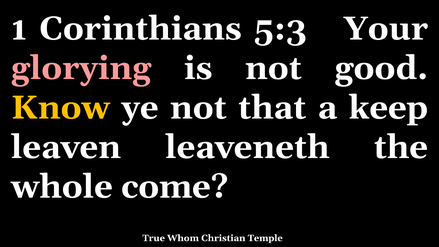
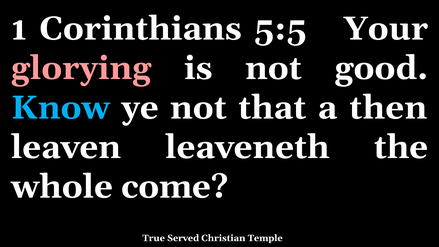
5:3: 5:3 -> 5:5
Know colour: yellow -> light blue
keep: keep -> then
Whom: Whom -> Served
